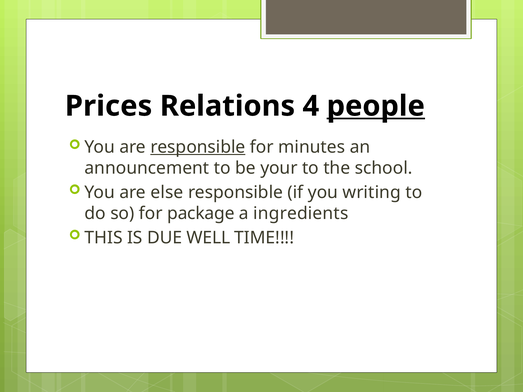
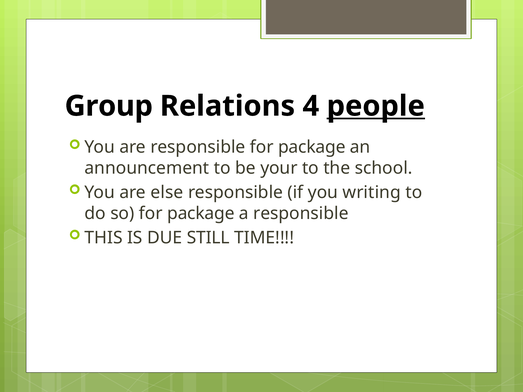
Prices: Prices -> Group
responsible at (198, 147) underline: present -> none
minutes at (312, 147): minutes -> package
a ingredients: ingredients -> responsible
WELL: WELL -> STILL
